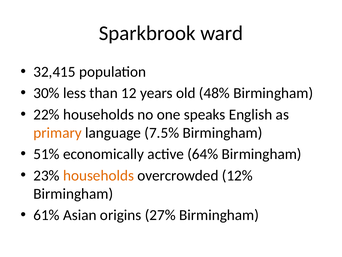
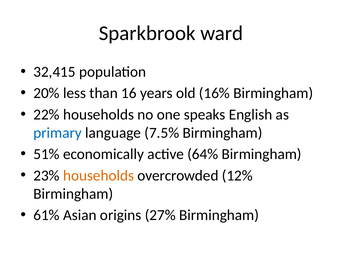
30%: 30% -> 20%
12: 12 -> 16
48%: 48% -> 16%
primary colour: orange -> blue
